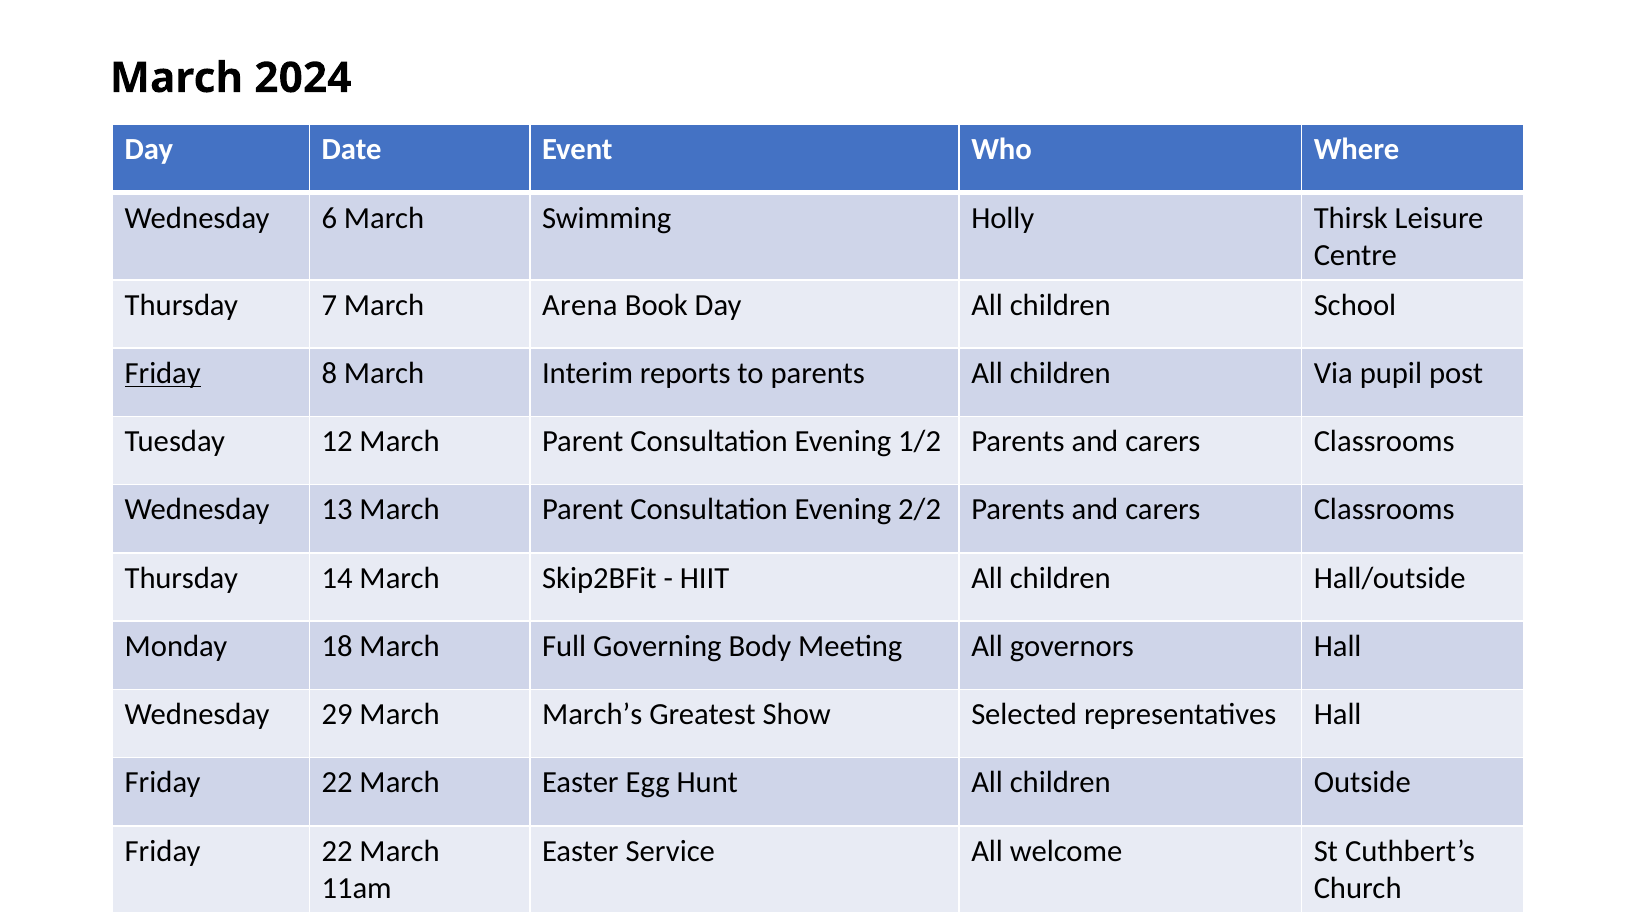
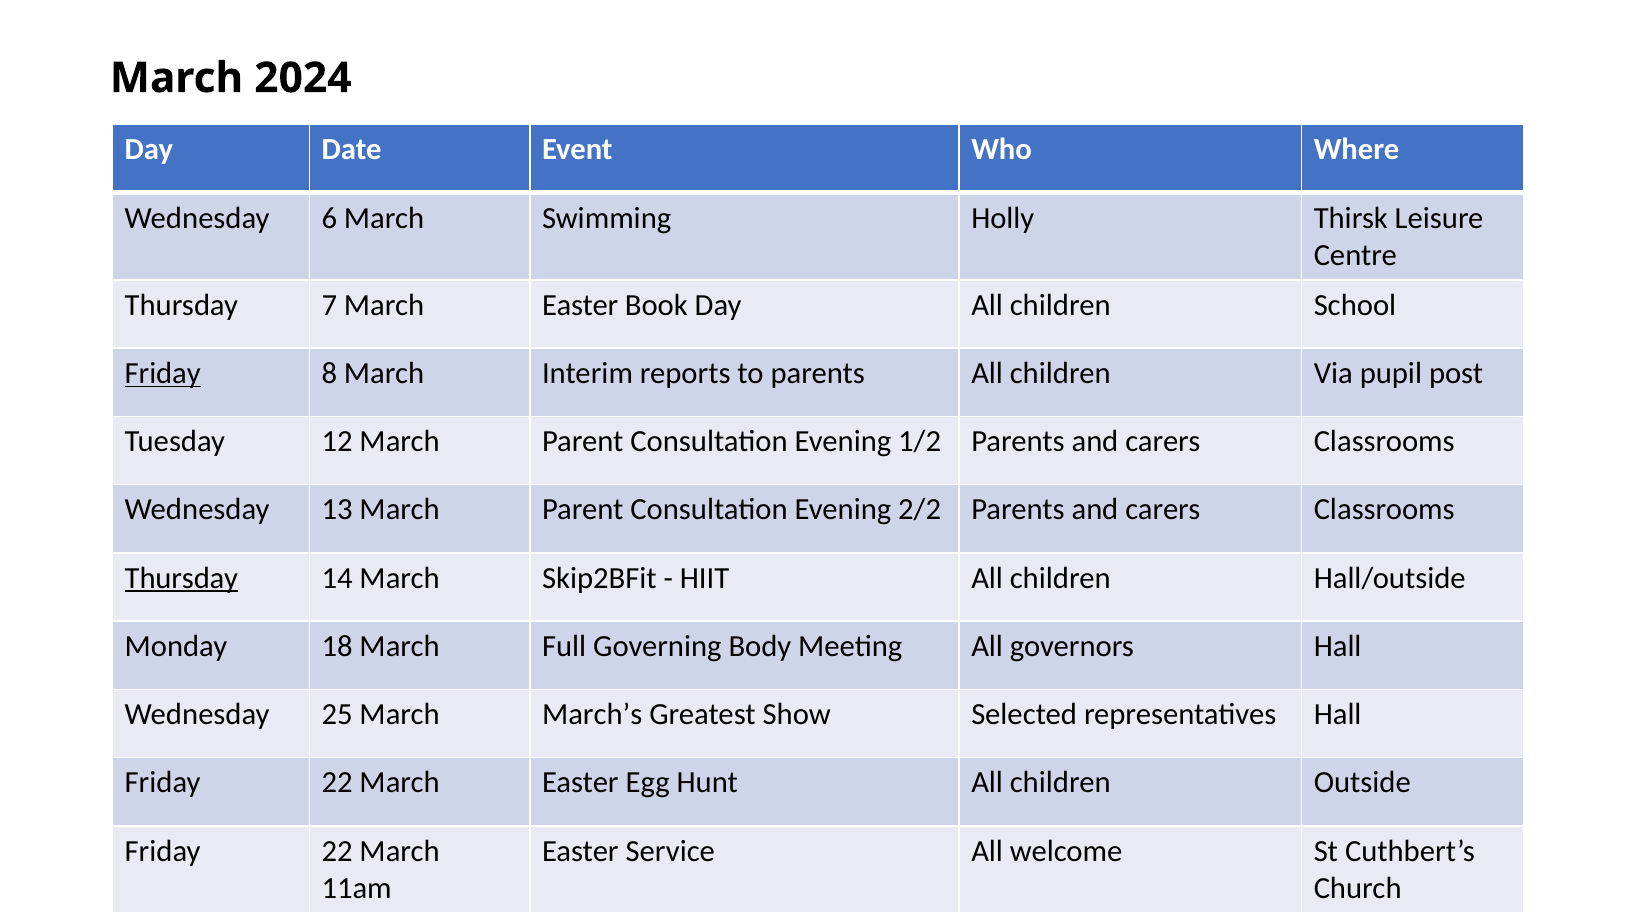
7 March Arena: Arena -> Easter
Thursday at (181, 578) underline: none -> present
29: 29 -> 25
